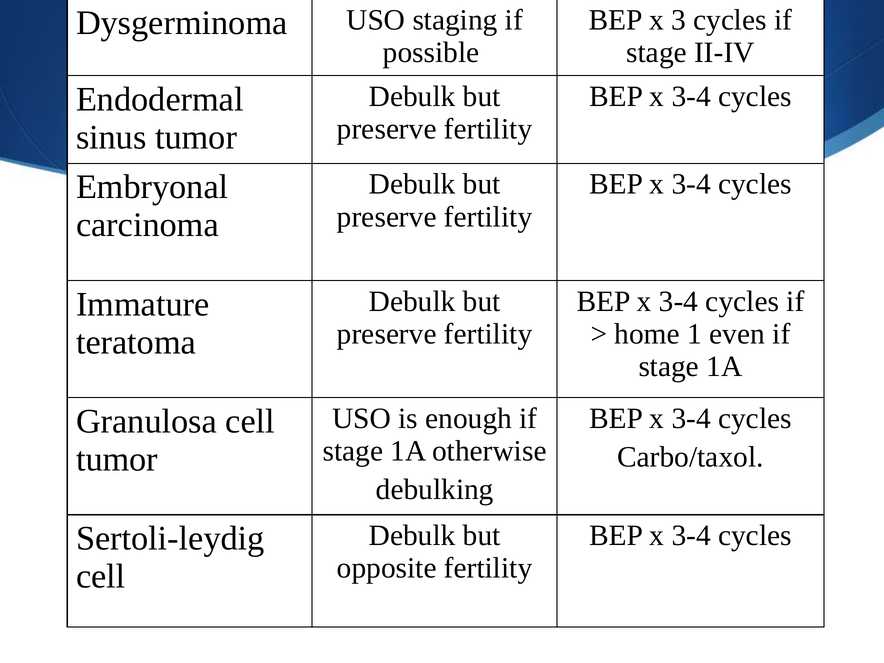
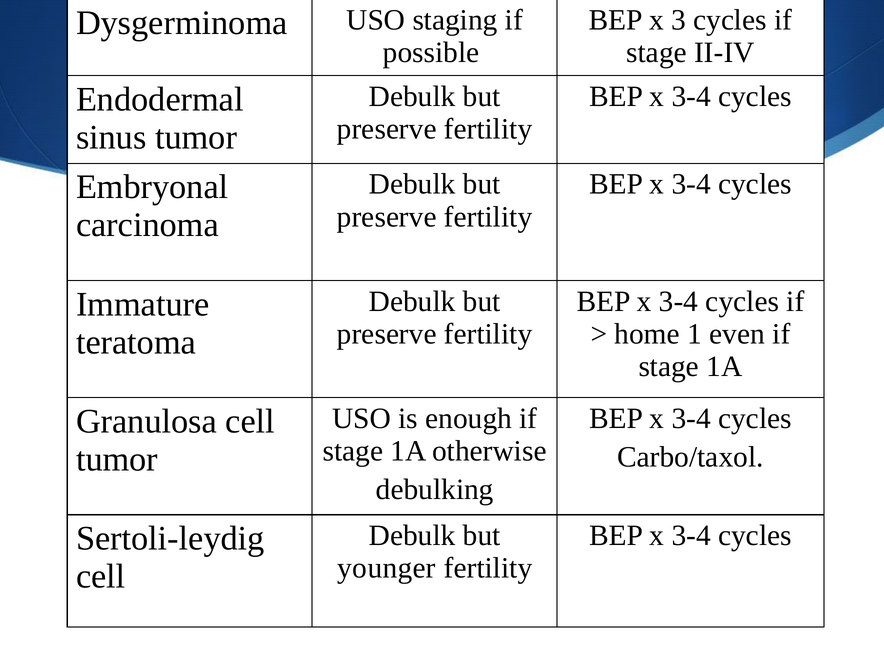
opposite: opposite -> younger
